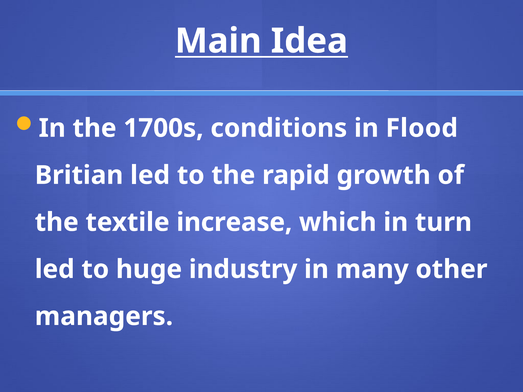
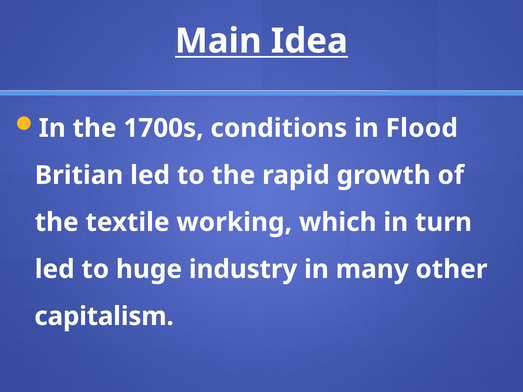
increase: increase -> working
managers: managers -> capitalism
